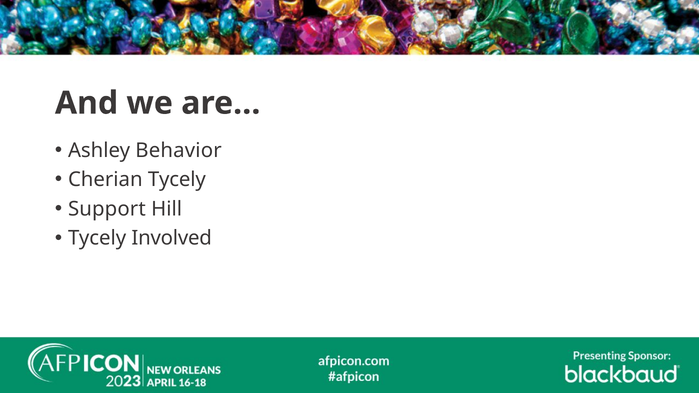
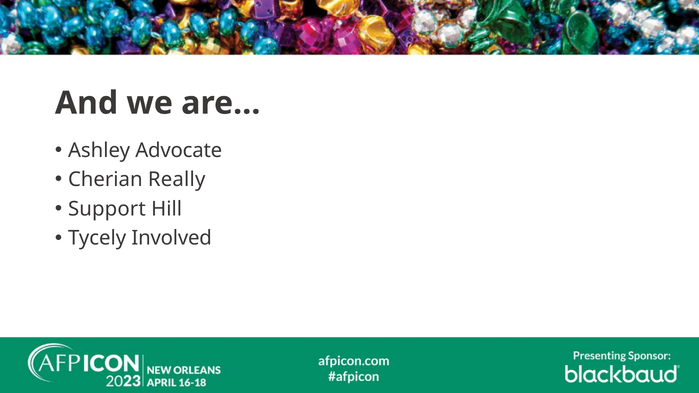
Behavior: Behavior -> Advocate
Cherian Tycely: Tycely -> Really
